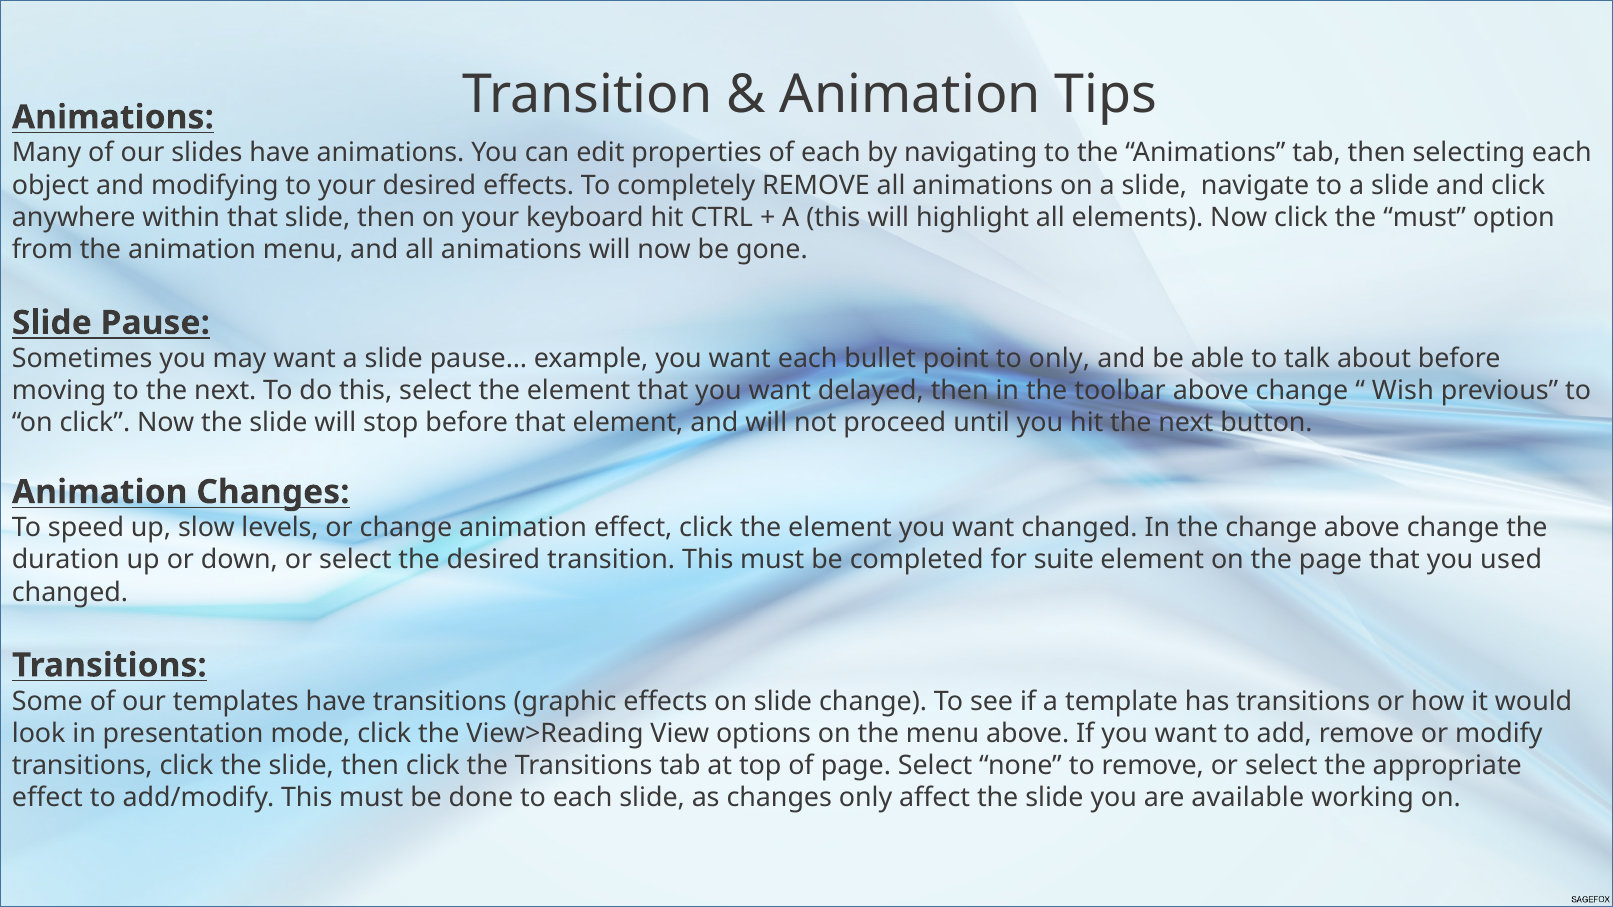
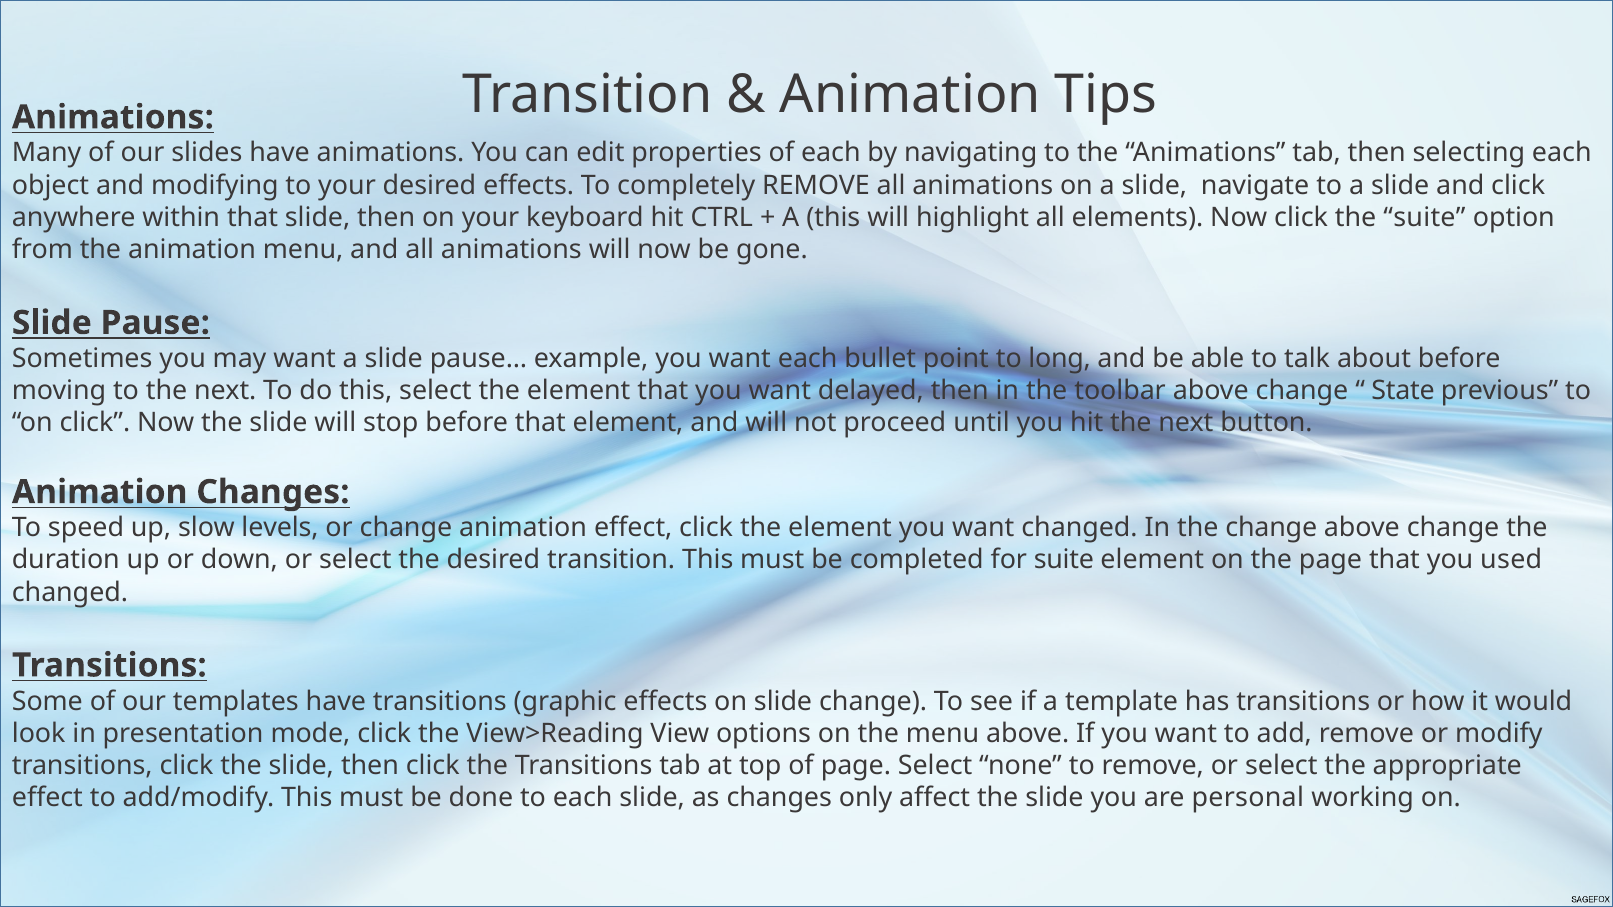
the must: must -> suite
to only: only -> long
Wish: Wish -> State
available: available -> personal
